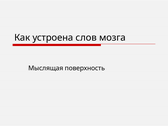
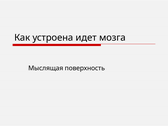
слов: слов -> идет
